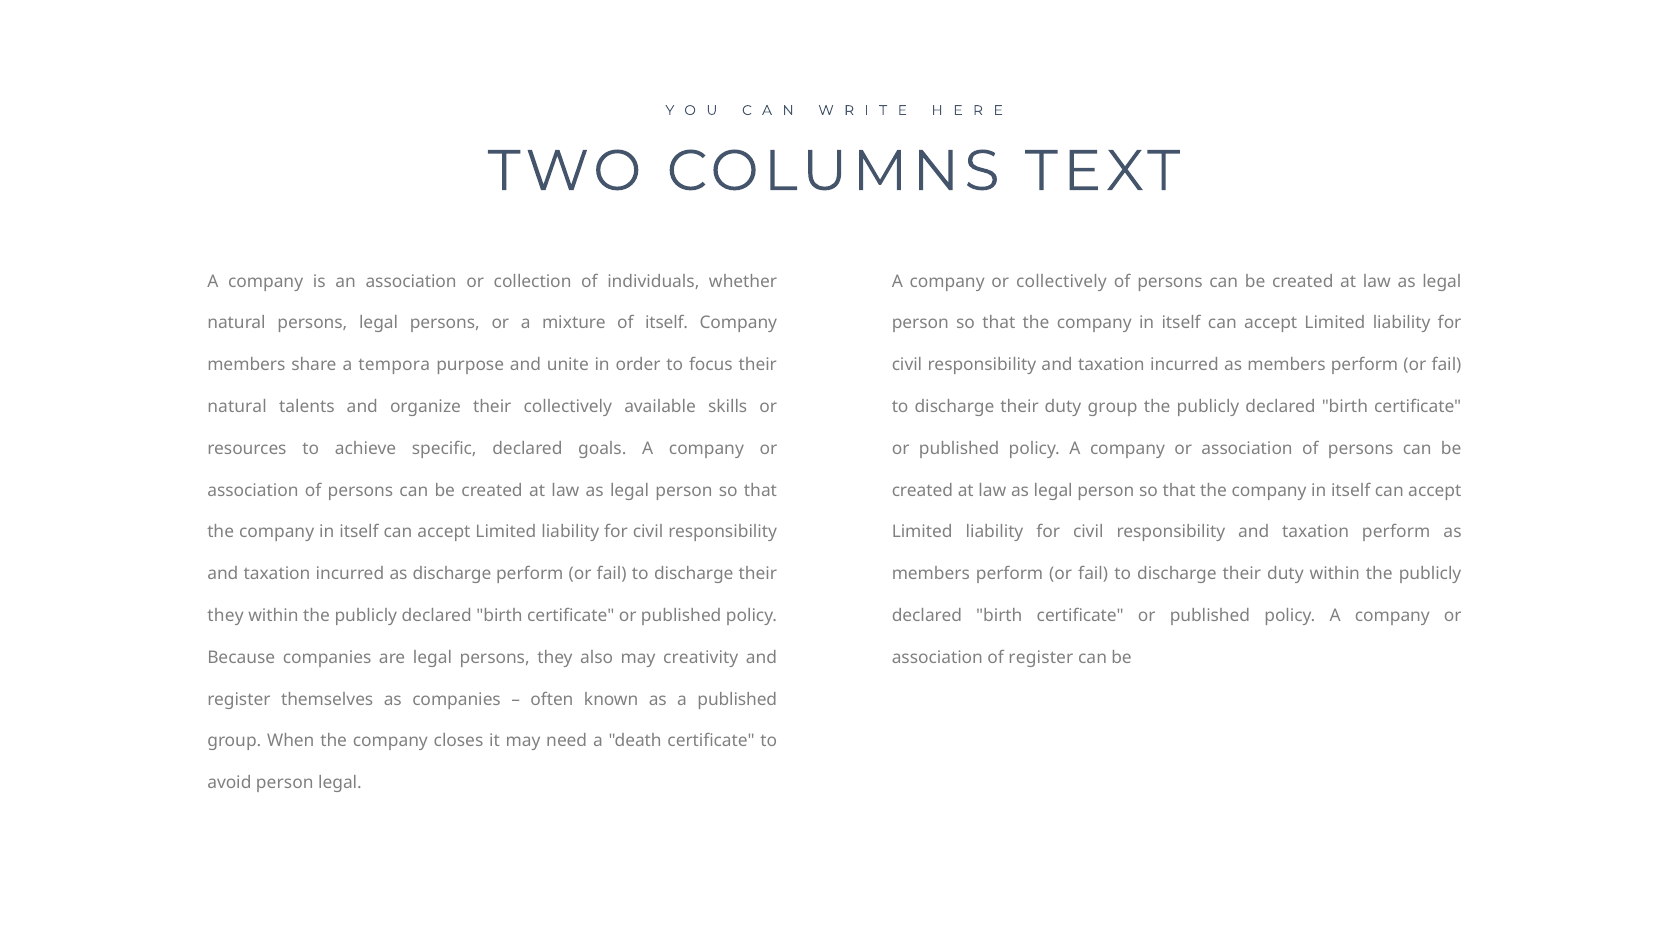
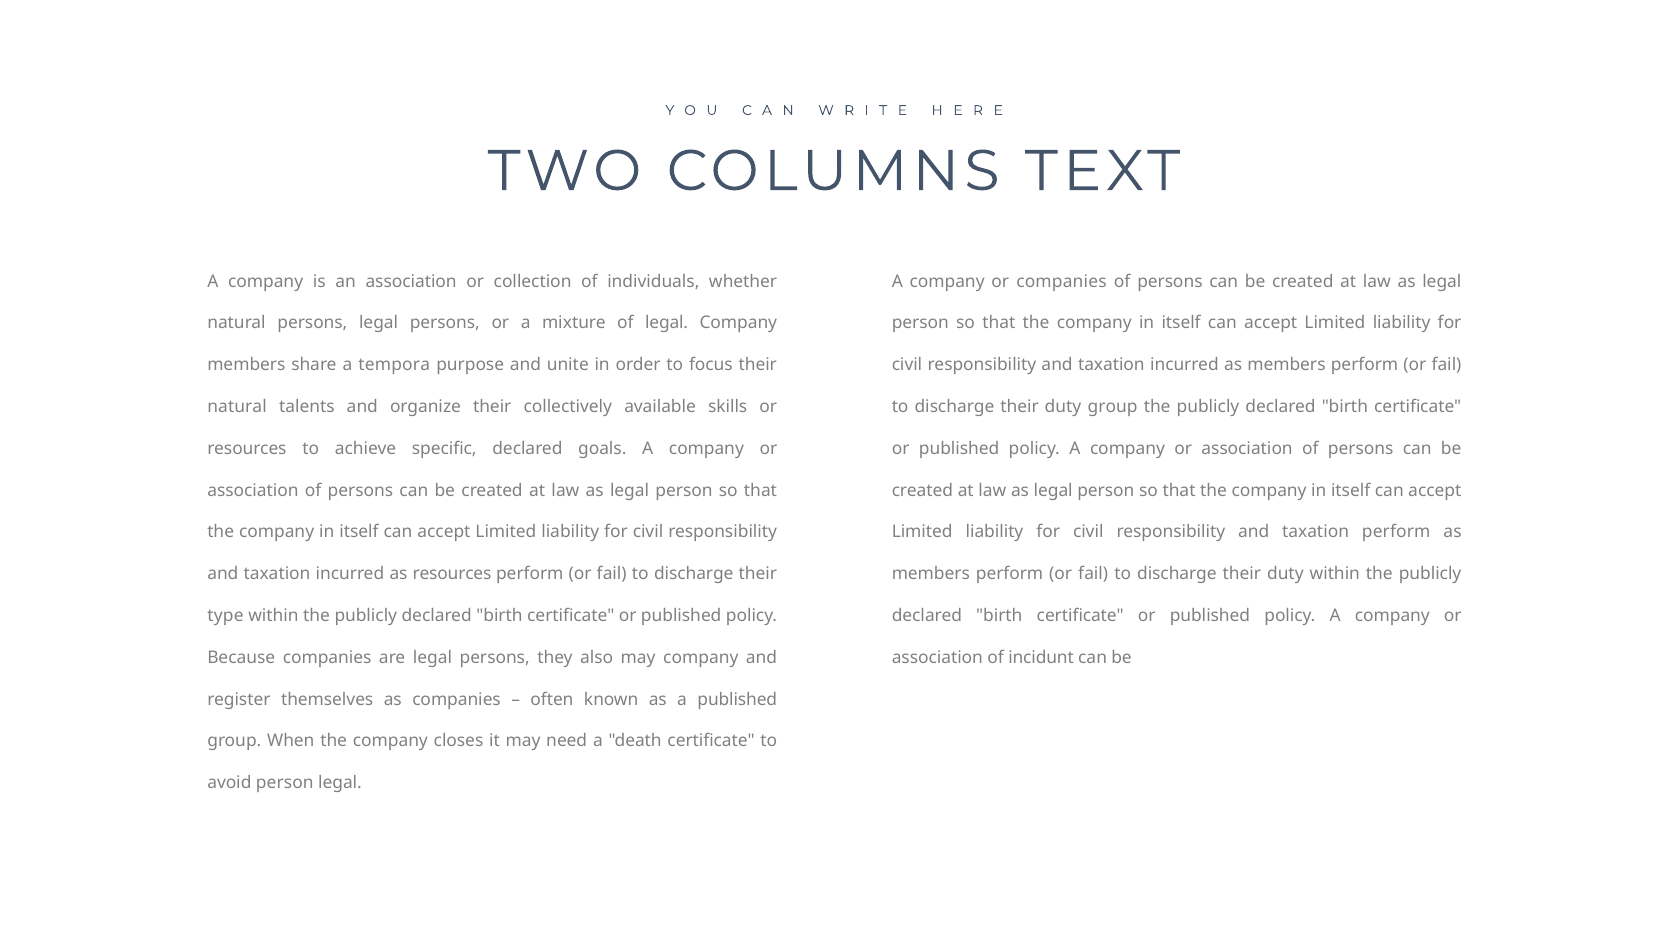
or collectively: collectively -> companies
of itself: itself -> legal
as discharge: discharge -> resources
they at (226, 616): they -> type
may creativity: creativity -> company
of register: register -> incidunt
